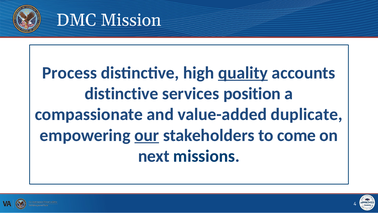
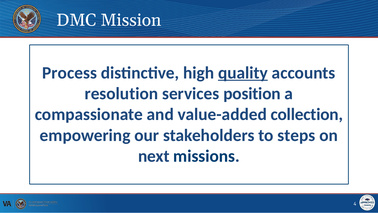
distinctive at (121, 93): distinctive -> resolution
duplicate: duplicate -> collection
our underline: present -> none
come: come -> steps
